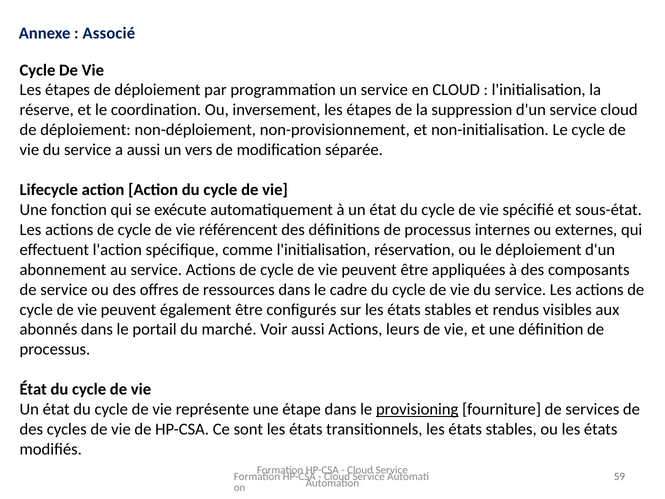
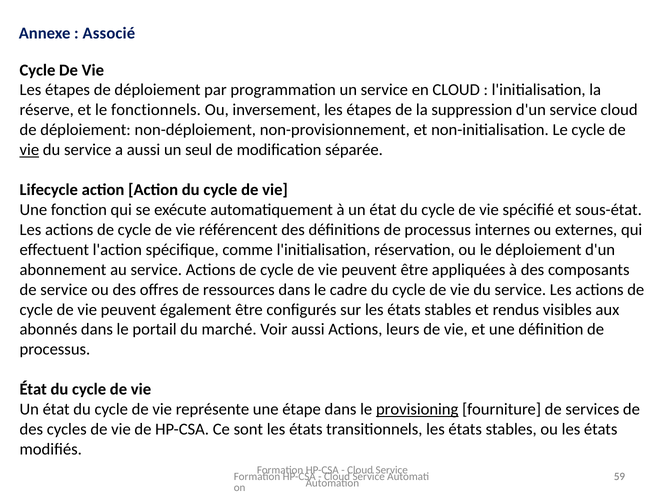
coordination: coordination -> fonctionnels
vie at (29, 150) underline: none -> present
vers: vers -> seul
